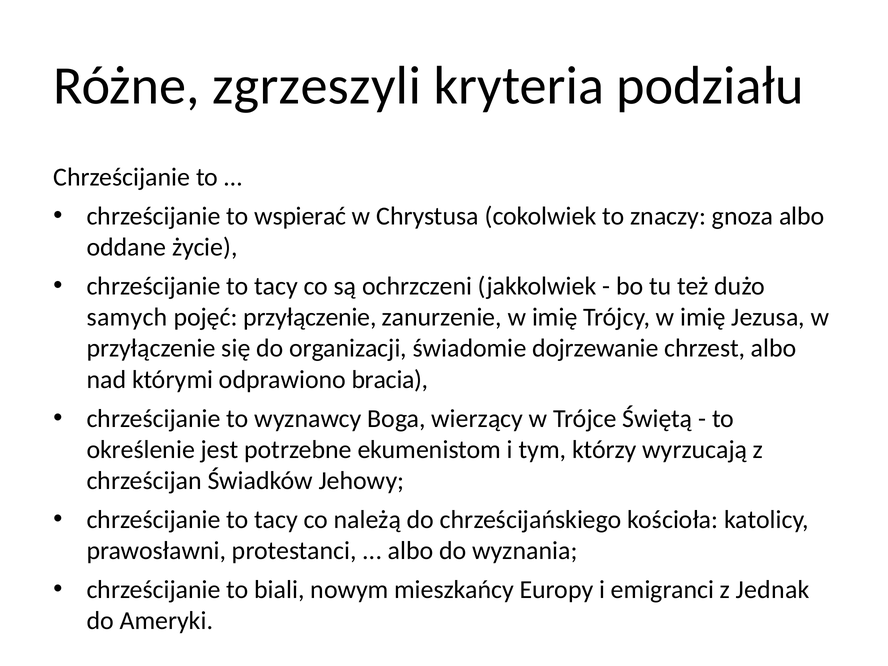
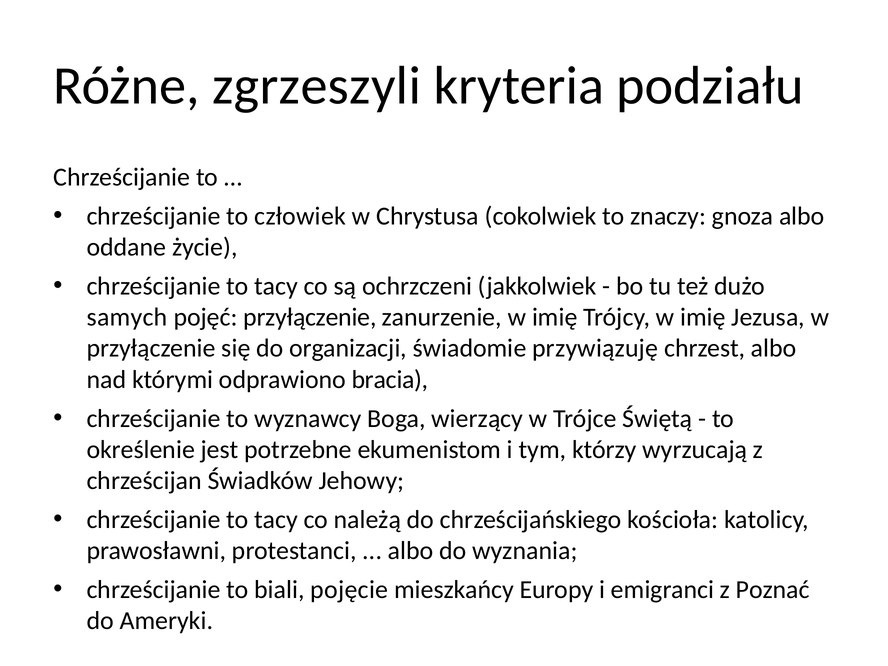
wspierać: wspierać -> człowiek
dojrzewanie: dojrzewanie -> przywiązuję
nowym: nowym -> pojęcie
Jednak: Jednak -> Poznać
